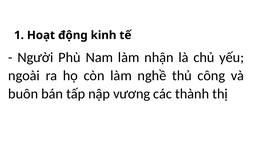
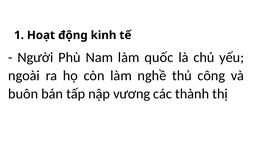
nhận: nhận -> quốc
